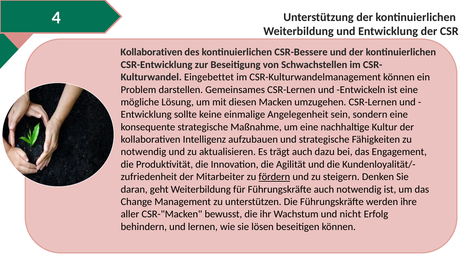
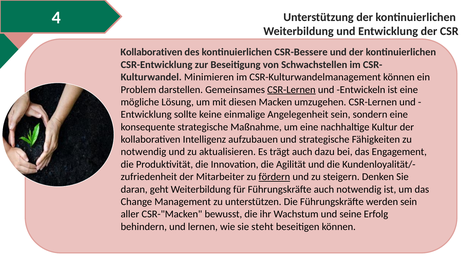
Eingebettet: Eingebettet -> Minimieren
CSR-Lernen at (291, 90) underline: none -> present
werden ihre: ihre -> sein
nicht: nicht -> seine
lösen: lösen -> steht
